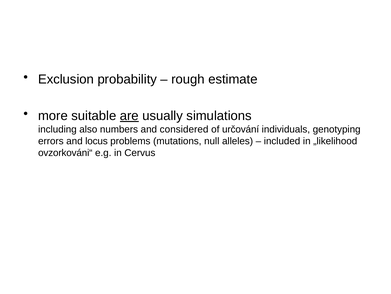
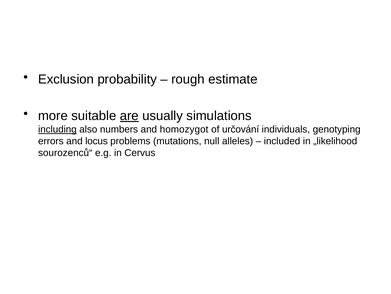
including underline: none -> present
considered: considered -> homozygot
ovzorkováni“: ovzorkováni“ -> sourozenců“
